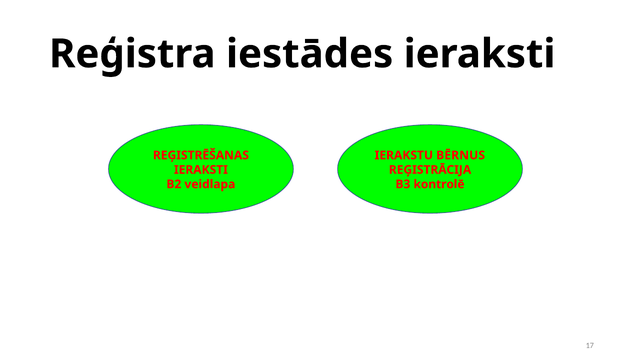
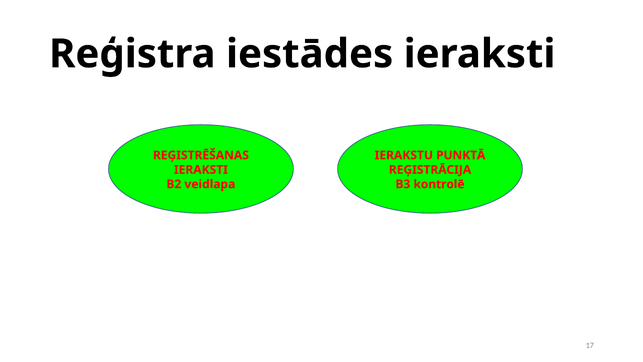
BĒRNUS: BĒRNUS -> PUNKTĀ
